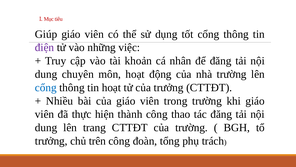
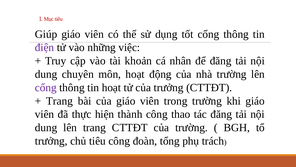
cổng at (46, 87) colour: blue -> purple
Nhiều at (60, 101): Nhiều -> Trang
chủ trên: trên -> tiêu
